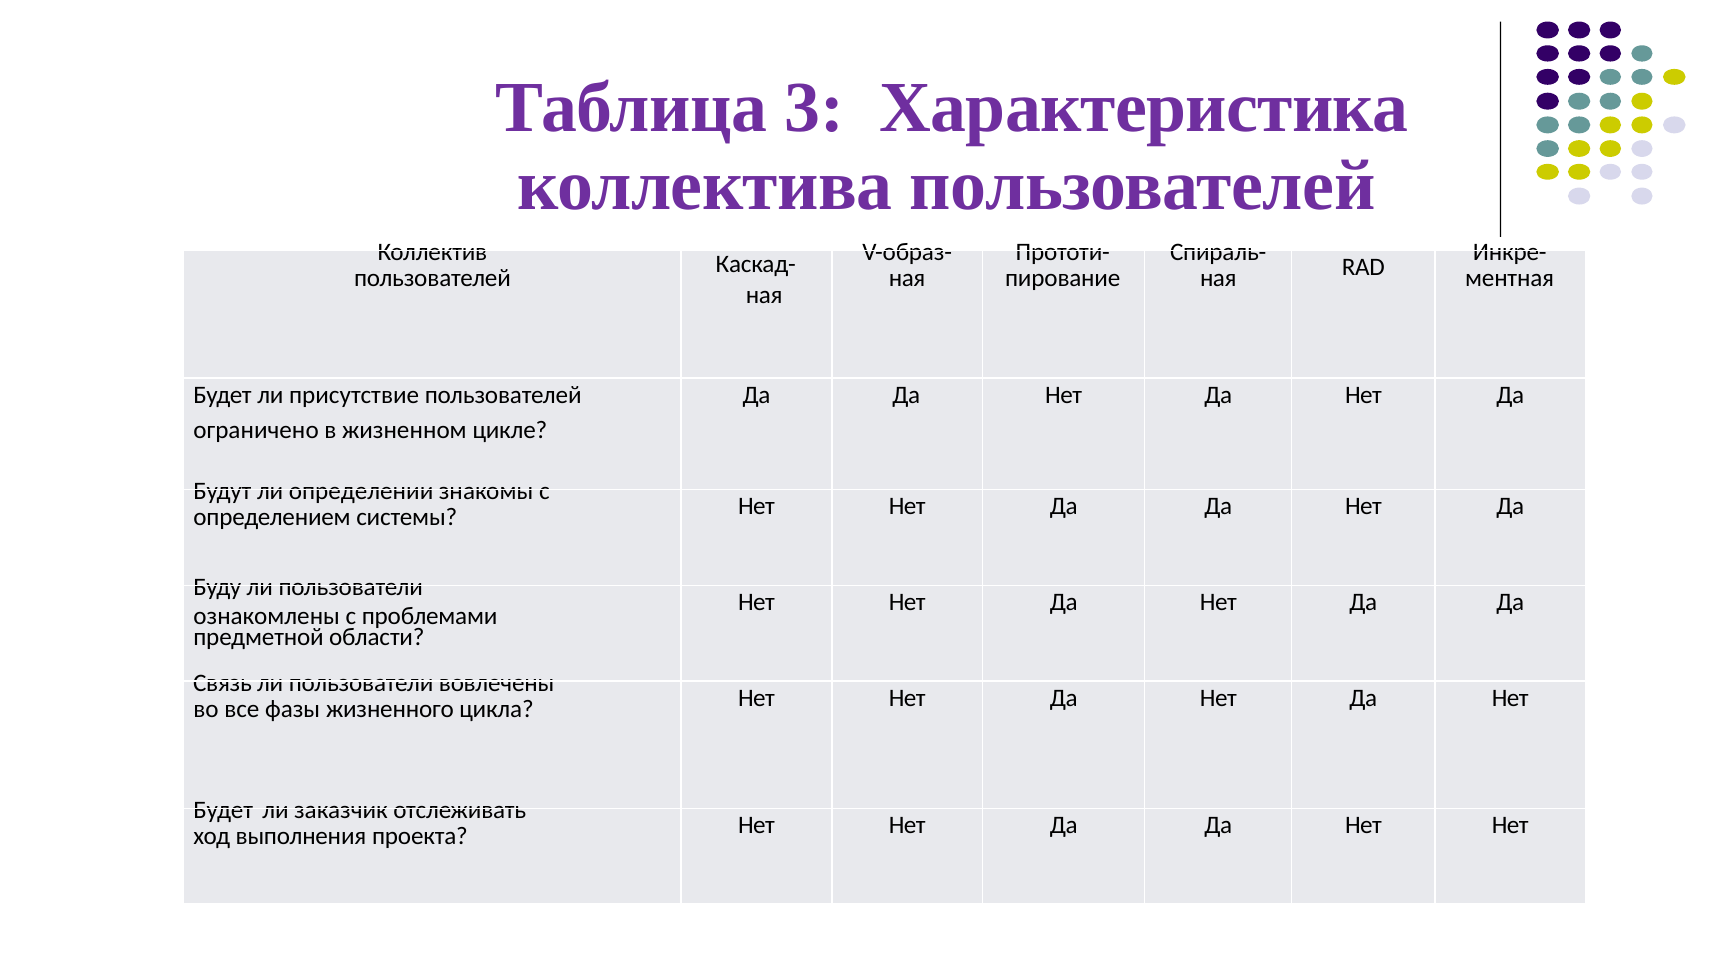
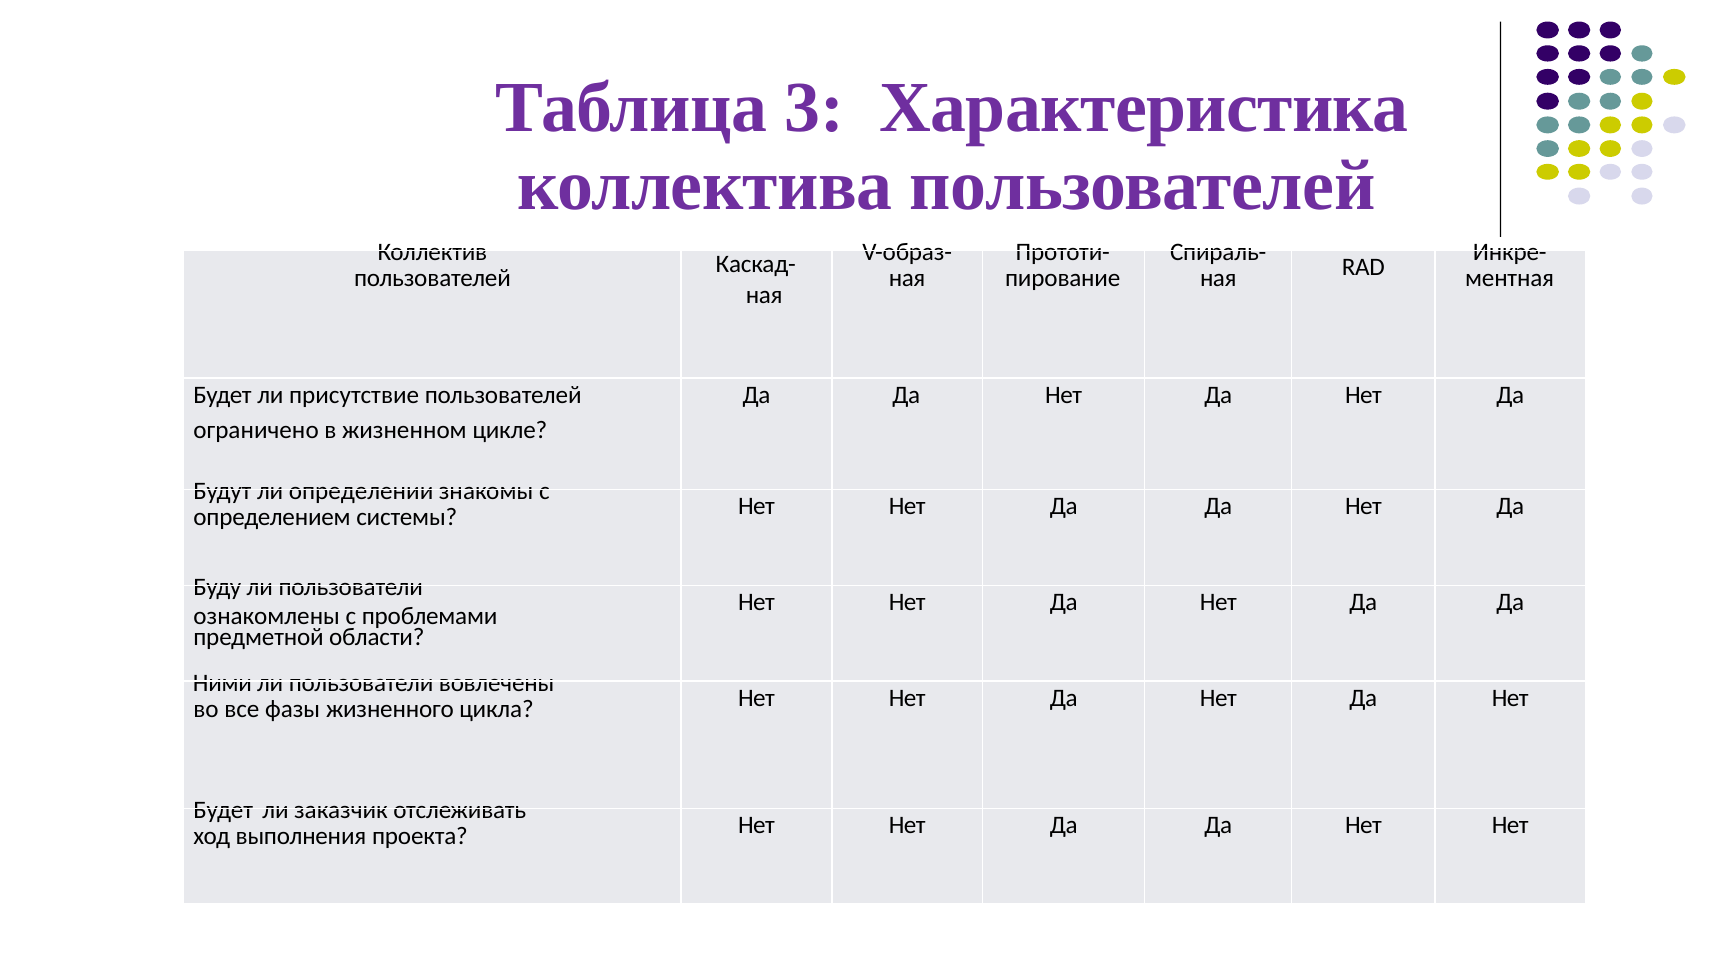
Связь: Связь -> Ними
